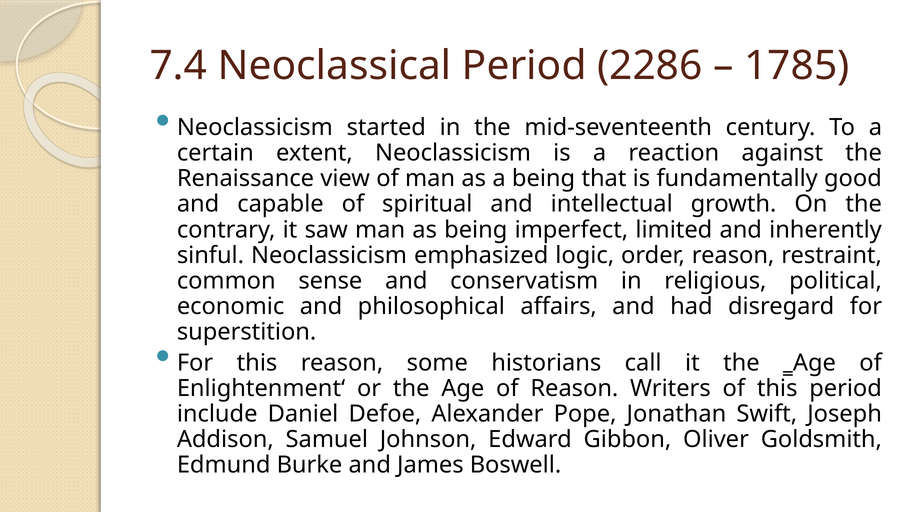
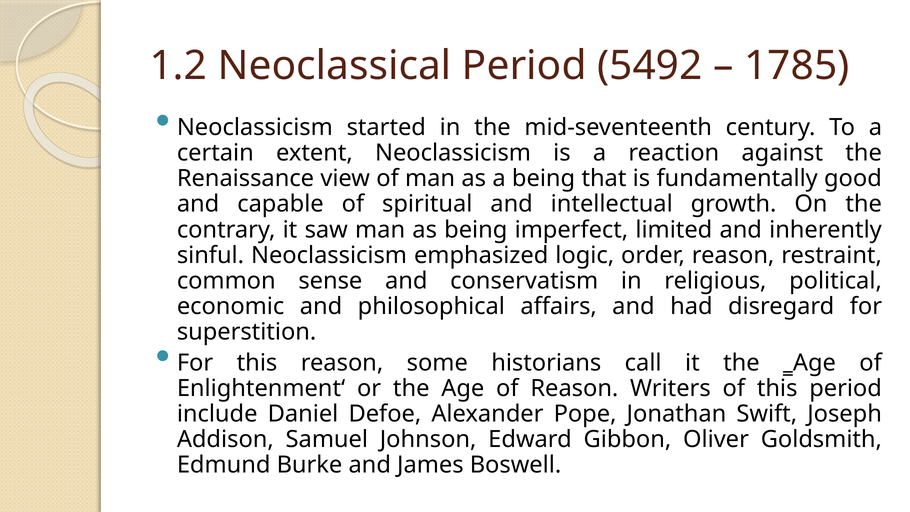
7.4: 7.4 -> 1.2
2286: 2286 -> 5492
